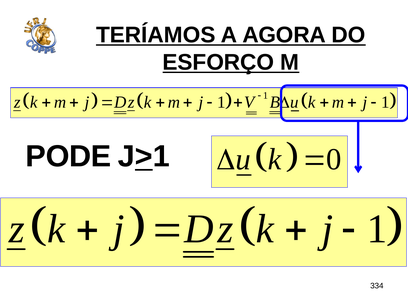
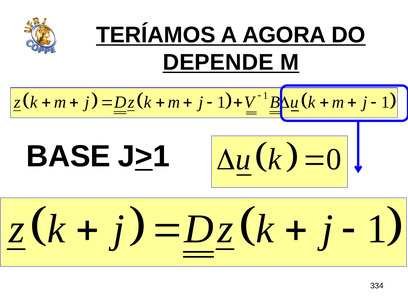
ESFORÇO: ESFORÇO -> DEPENDE
PODE: PODE -> BASE
